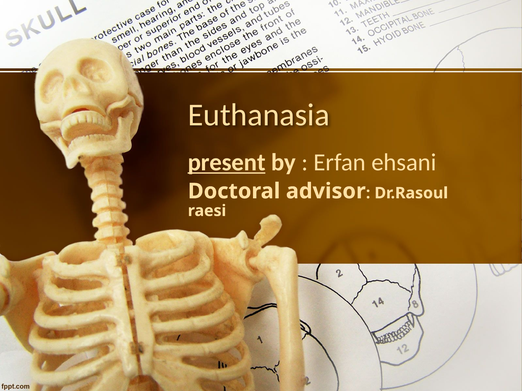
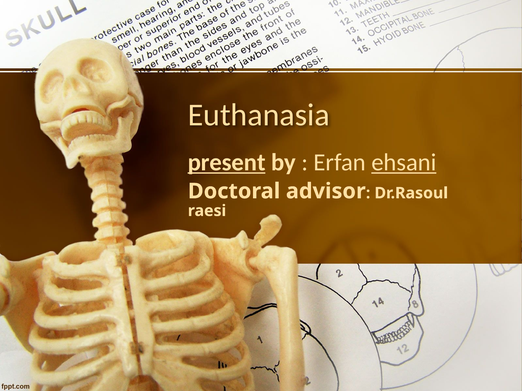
ehsani underline: none -> present
